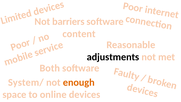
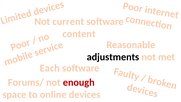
barriers: barriers -> current
Both: Both -> Each
System/: System/ -> Forums/
enough colour: orange -> red
